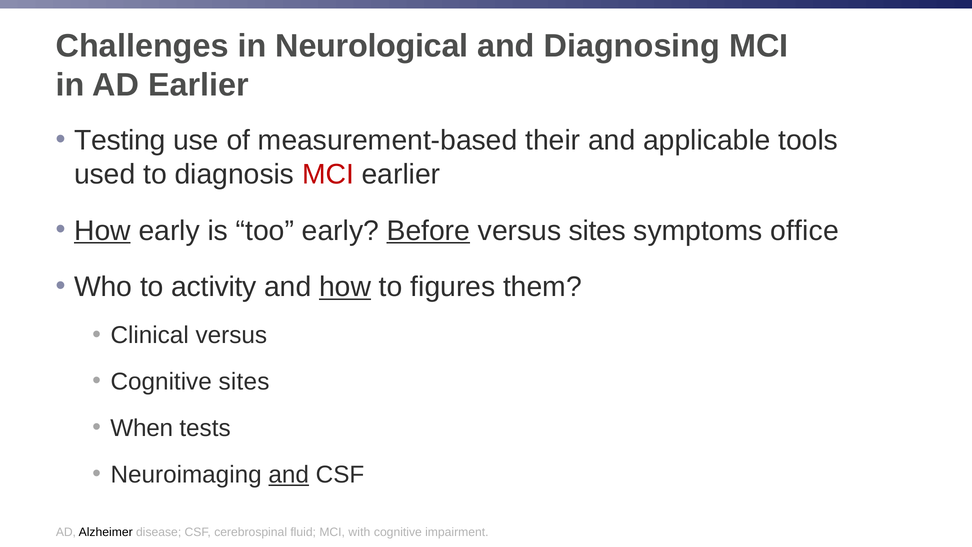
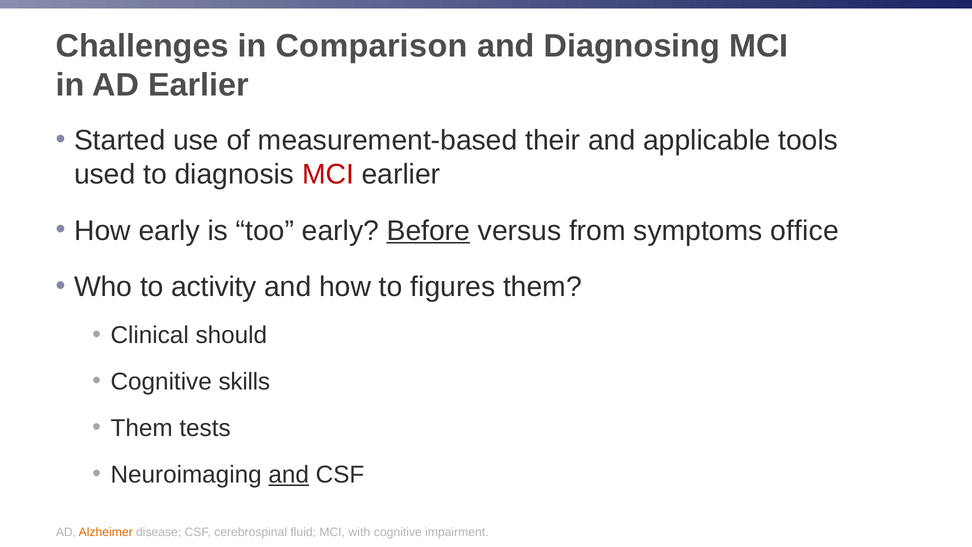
Neurological: Neurological -> Comparison
Testing: Testing -> Started
How at (102, 231) underline: present -> none
versus sites: sites -> from
how at (345, 287) underline: present -> none
Clinical versus: versus -> should
Cognitive sites: sites -> skills
When at (142, 428): When -> Them
Alzheimer colour: black -> orange
